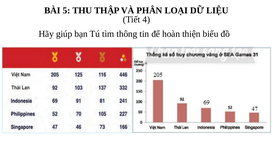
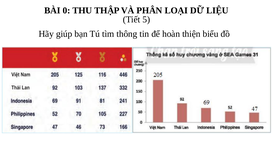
5: 5 -> 0
4: 4 -> 5
